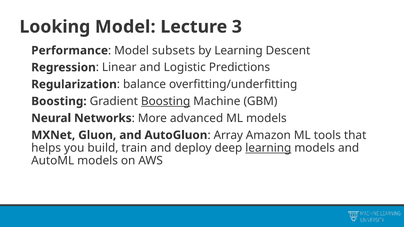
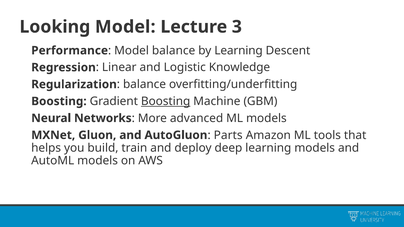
Model subsets: subsets -> balance
Predictions: Predictions -> Knowledge
Array: Array -> Parts
learning at (268, 148) underline: present -> none
